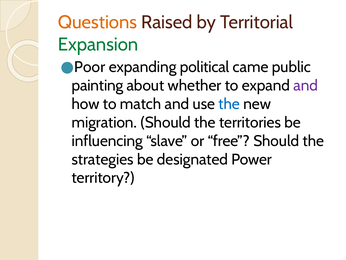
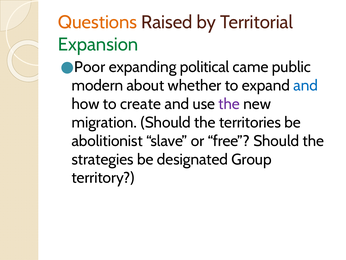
painting: painting -> modern
and at (306, 85) colour: purple -> blue
match: match -> create
the at (229, 104) colour: blue -> purple
influencing: influencing -> abolitionist
Power: Power -> Group
